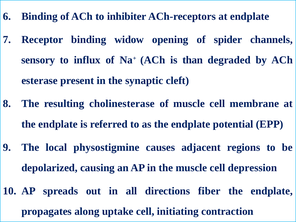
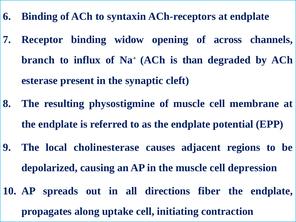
inhibiter: inhibiter -> syntaxin
spider: spider -> across
sensory: sensory -> branch
cholinesterase: cholinesterase -> physostigmine
physostigmine: physostigmine -> cholinesterase
